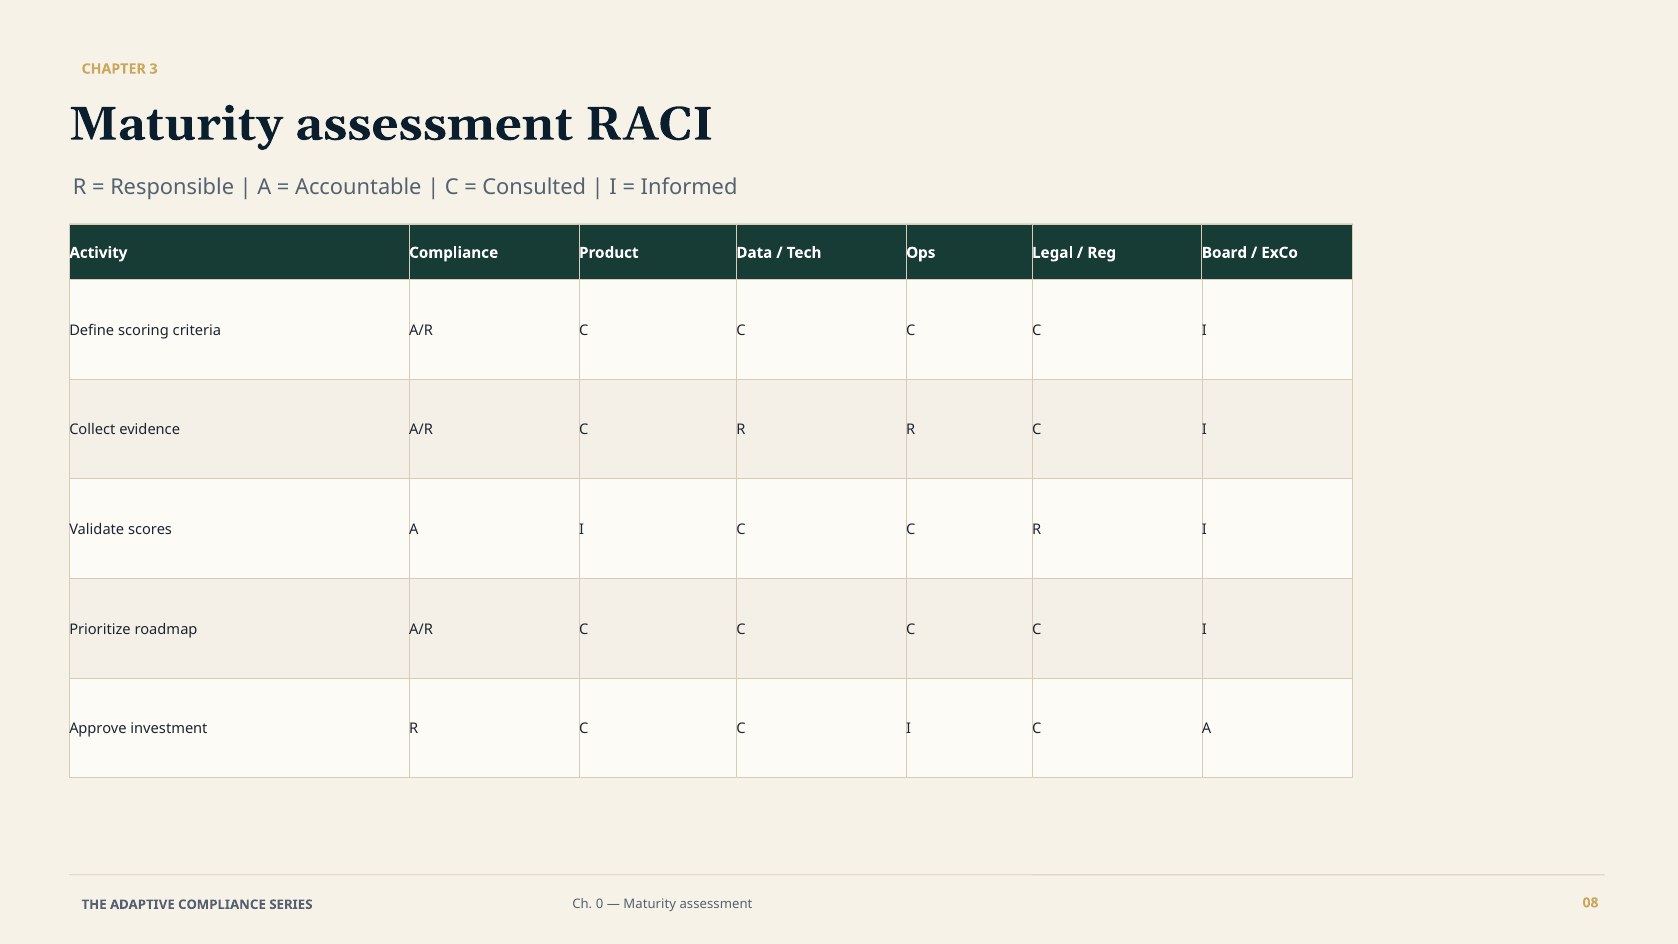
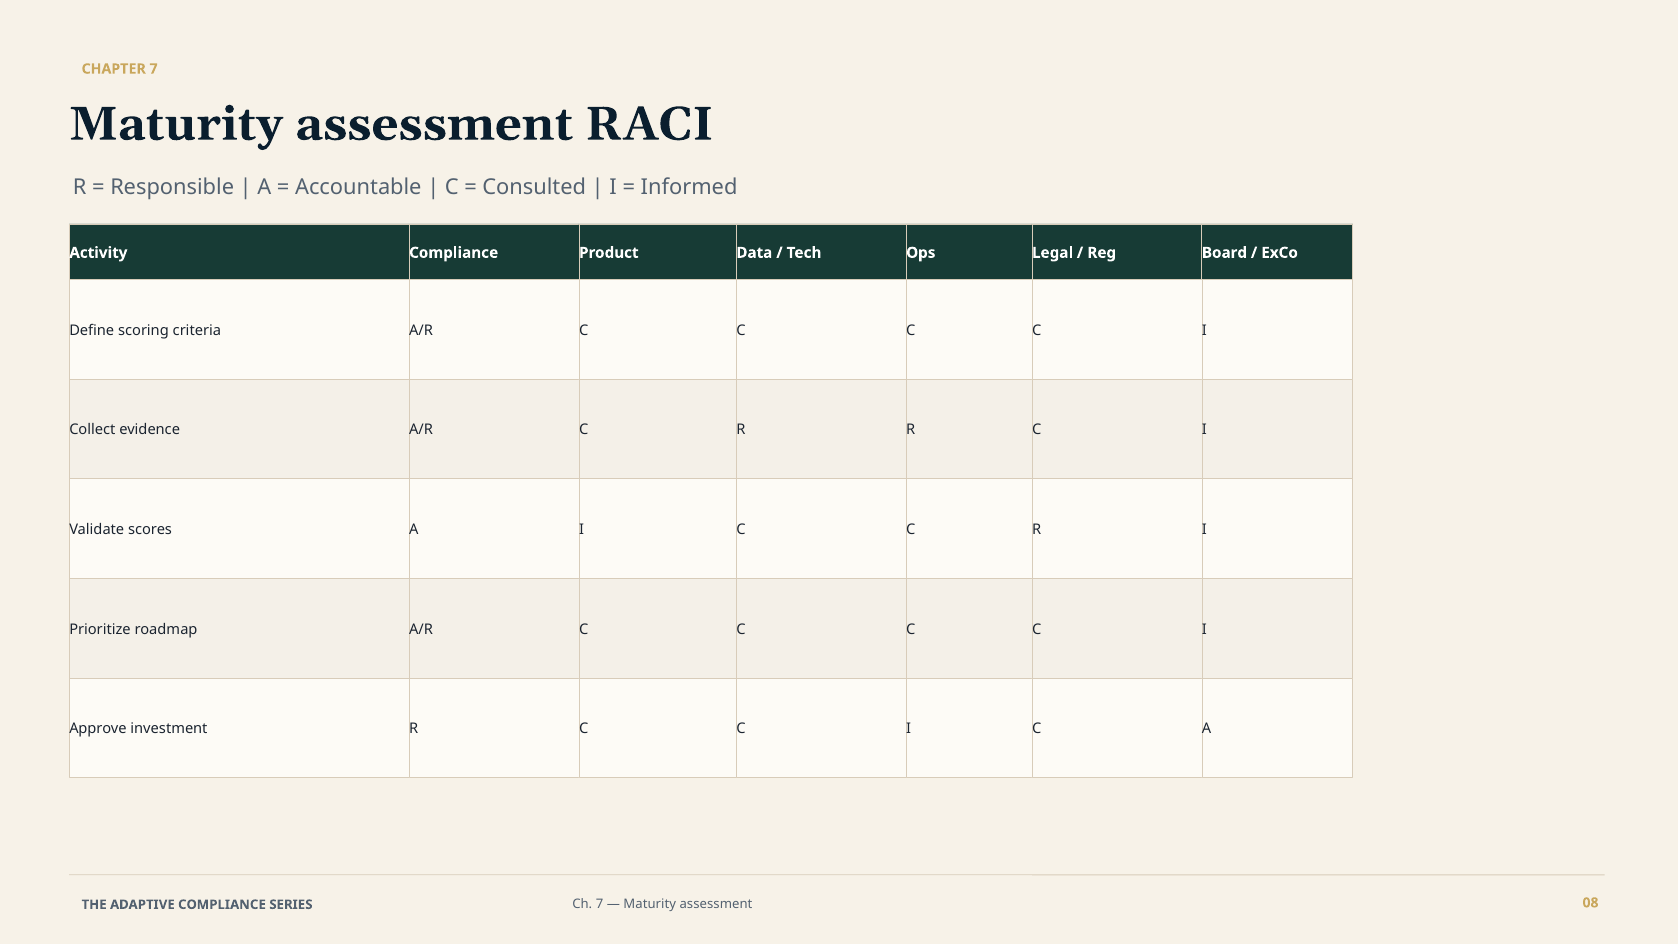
CHAPTER 3: 3 -> 7
Ch 0: 0 -> 7
